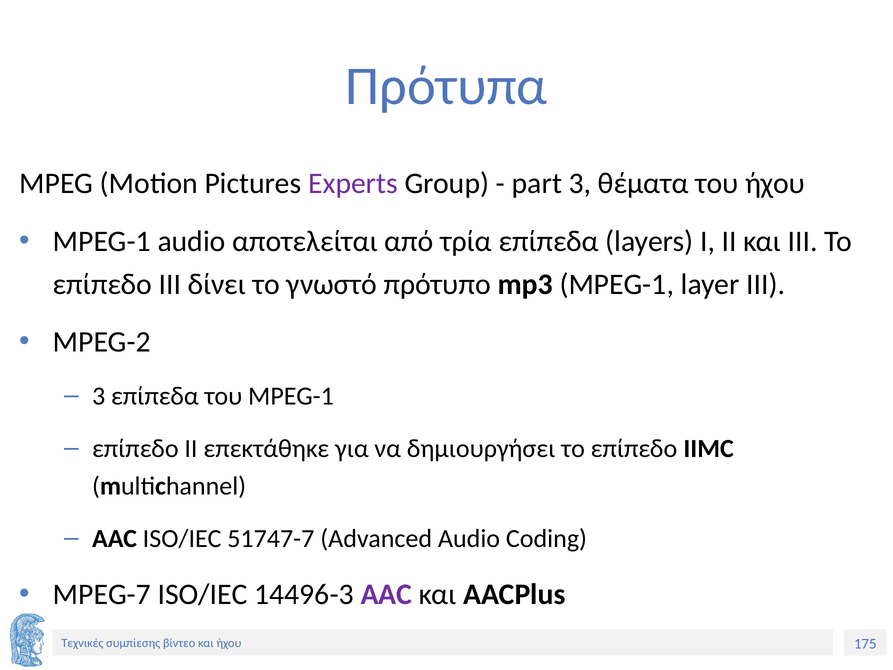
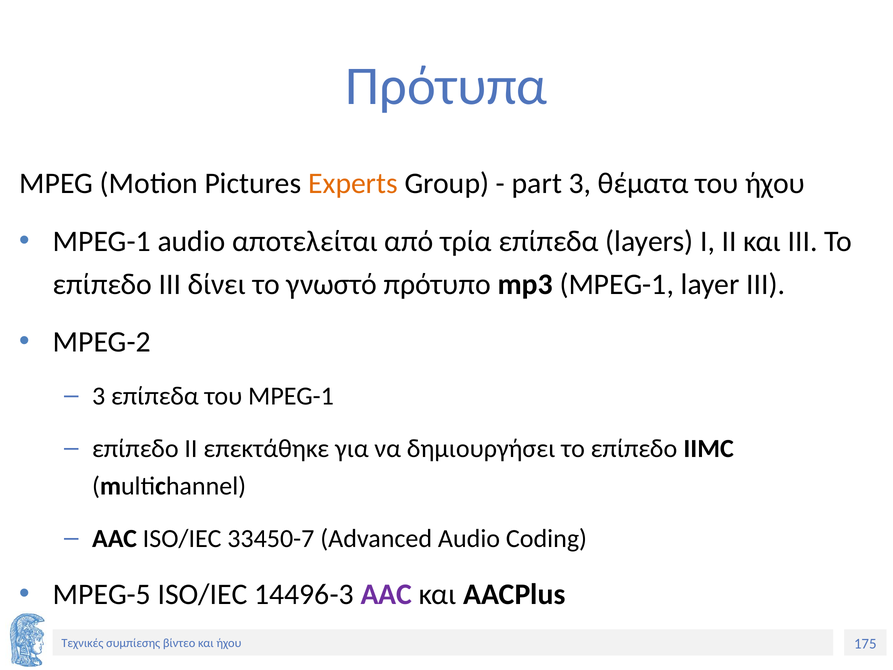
Experts colour: purple -> orange
51747-7: 51747-7 -> 33450-7
MPEG-7: MPEG-7 -> MPEG-5
